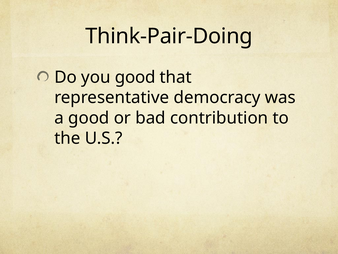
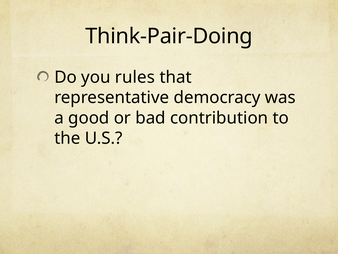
you good: good -> rules
